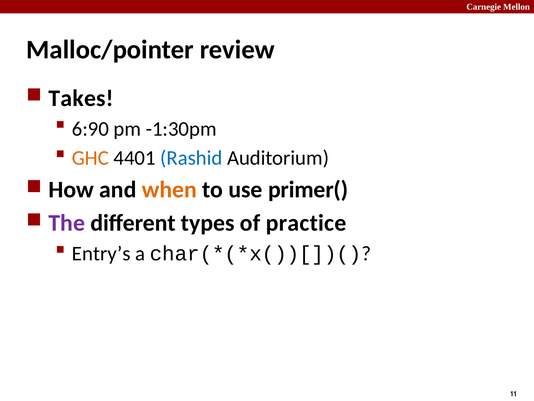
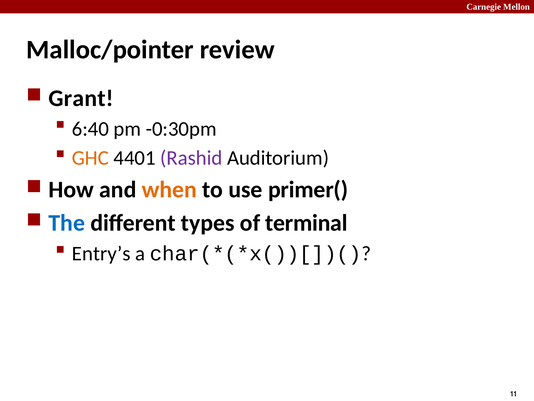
Takes: Takes -> Grant
6:90: 6:90 -> 6:40
-1:30pm: -1:30pm -> -0:30pm
Rashid colour: blue -> purple
The colour: purple -> blue
practice: practice -> terminal
